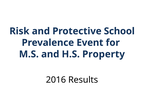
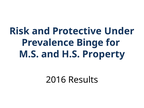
School: School -> Under
Event: Event -> Binge
